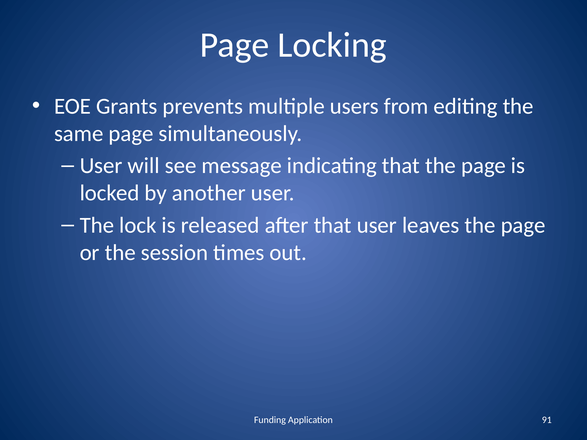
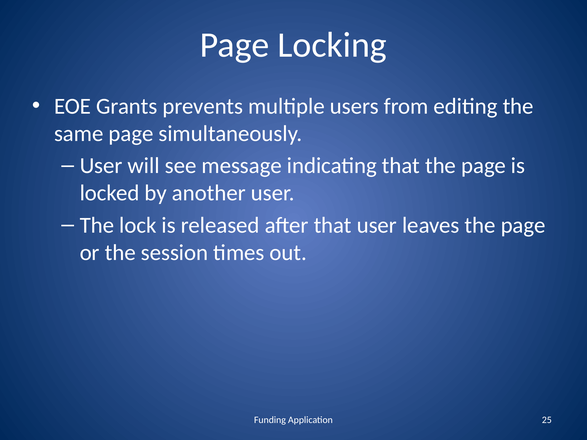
91: 91 -> 25
